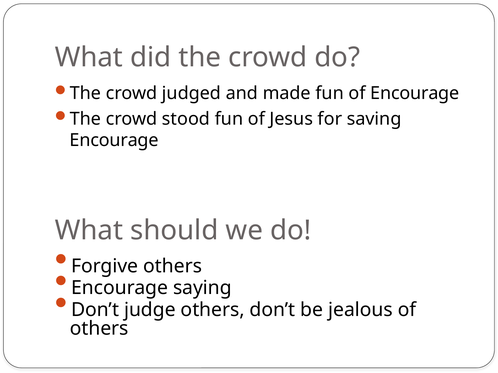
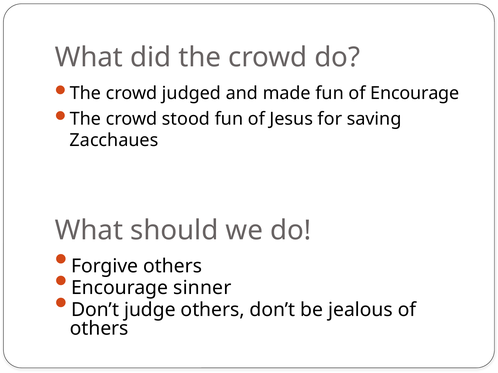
Encourage at (114, 141): Encourage -> Zacchaues
saying: saying -> sinner
